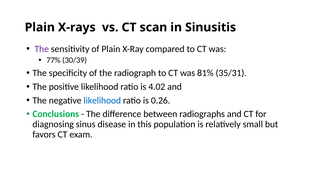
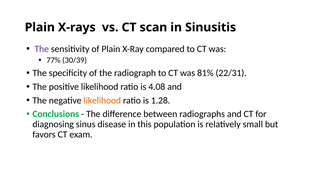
35/31: 35/31 -> 22/31
4.02: 4.02 -> 4.08
likelihood at (102, 100) colour: blue -> orange
0.26: 0.26 -> 1.28
